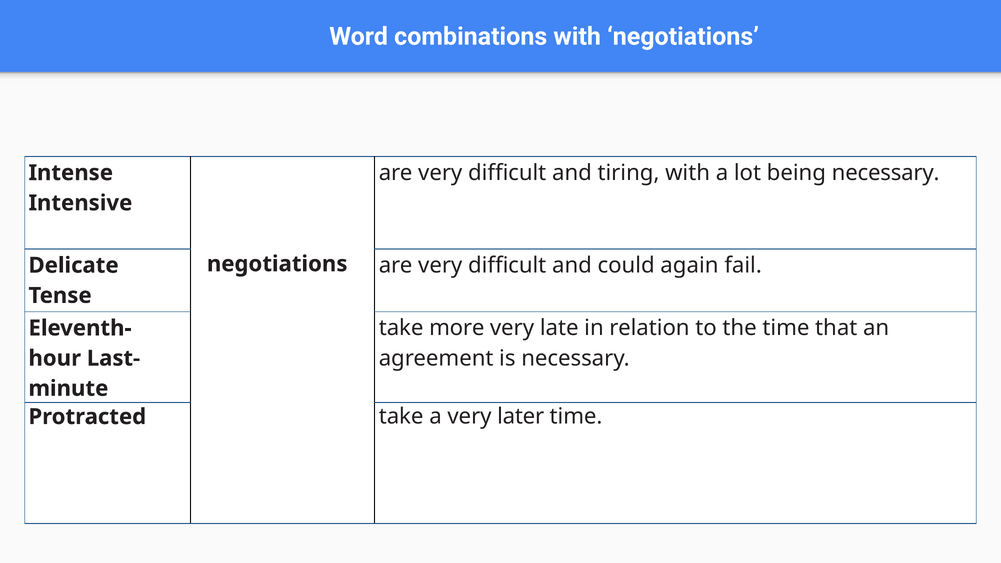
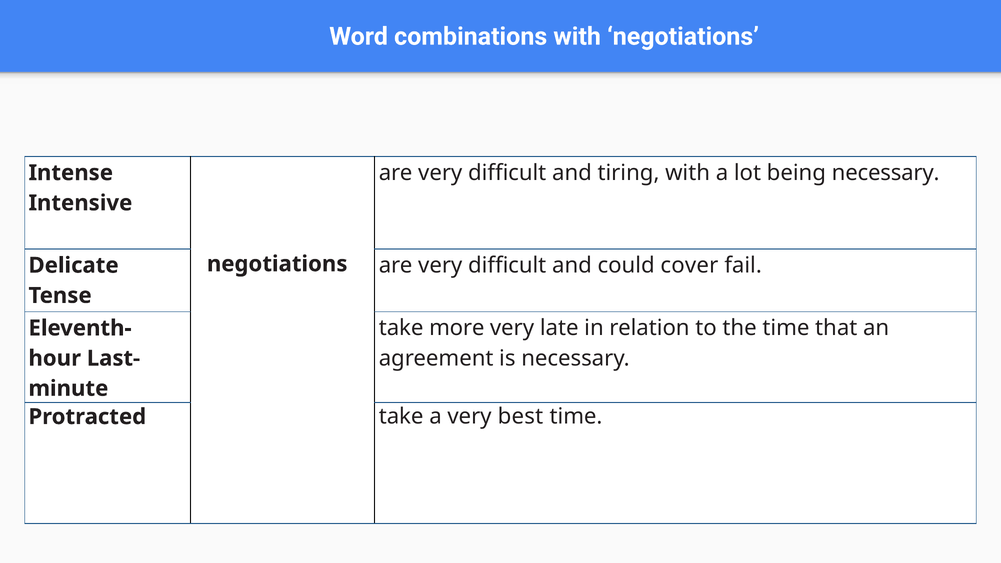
again: again -> cover
later: later -> best
